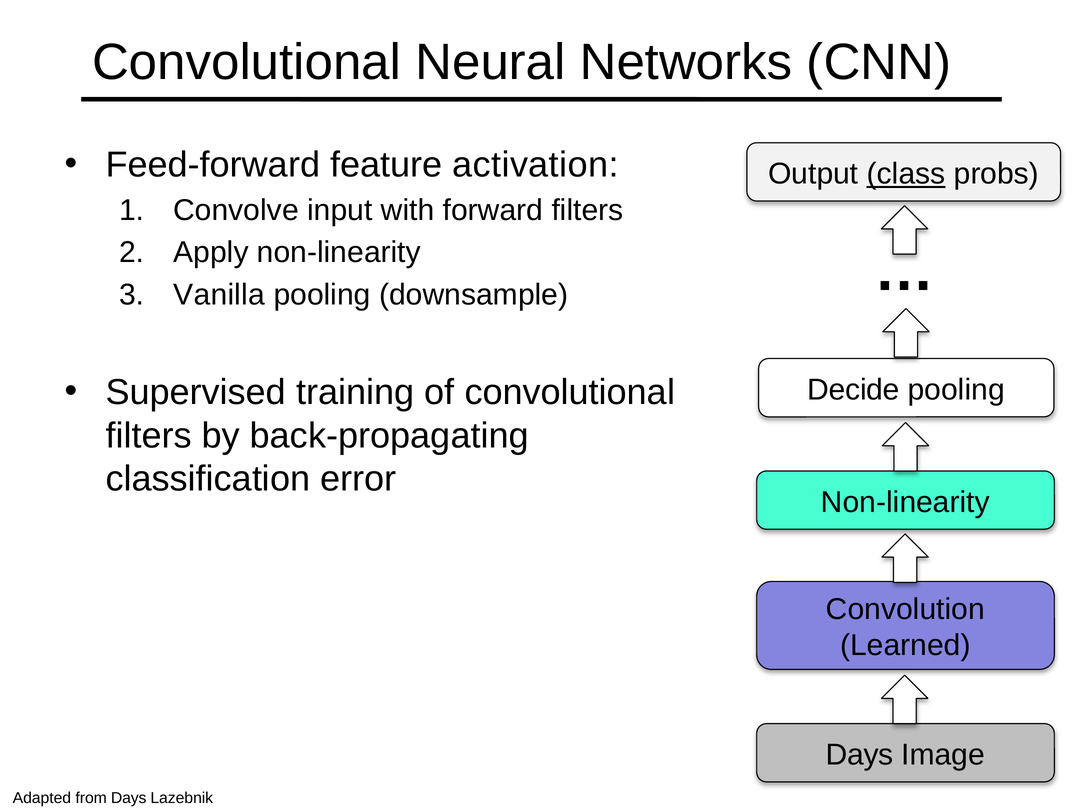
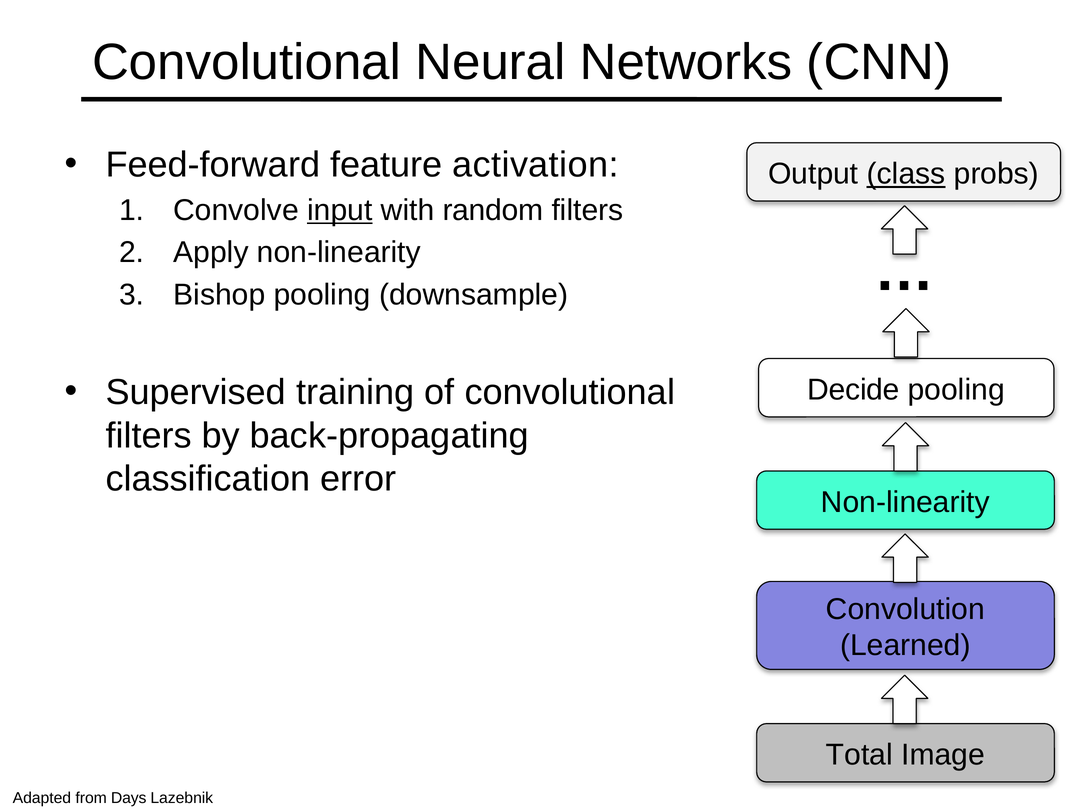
input underline: none -> present
forward: forward -> random
Vanilla: Vanilla -> Bishop
Days at (860, 755): Days -> Total
